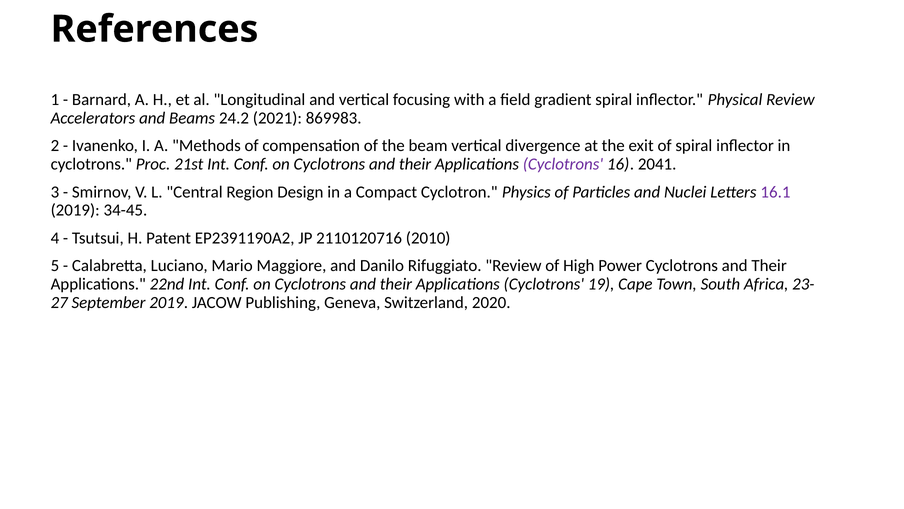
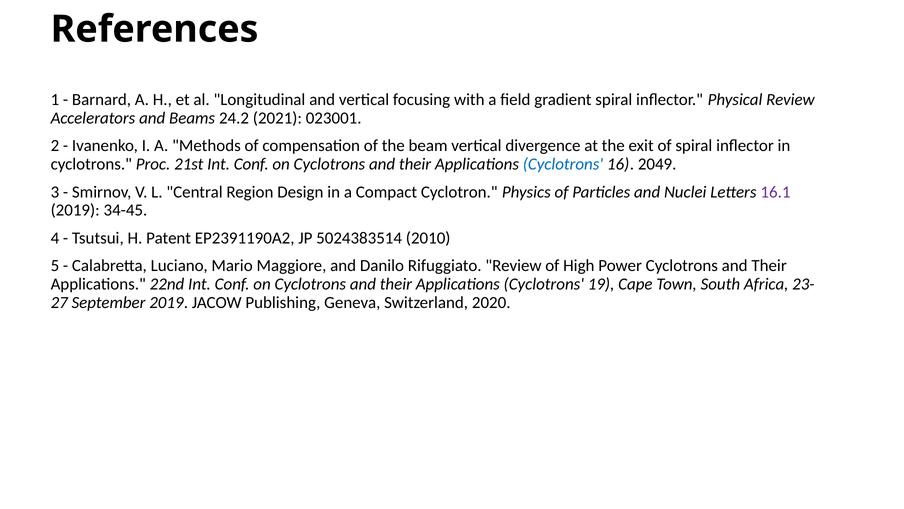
869983: 869983 -> 023001
Cyclotrons at (563, 164) colour: purple -> blue
2041: 2041 -> 2049
2110120716: 2110120716 -> 5024383514
